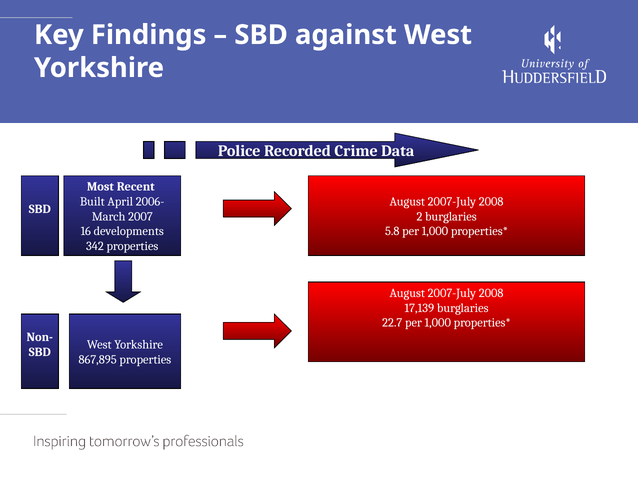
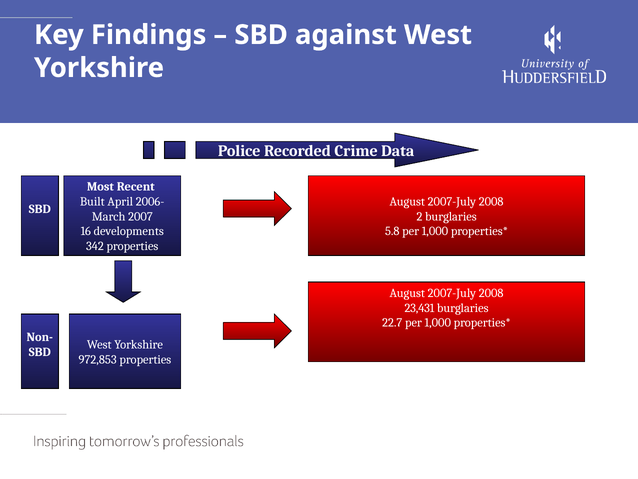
17,139: 17,139 -> 23,431
867,895: 867,895 -> 972,853
